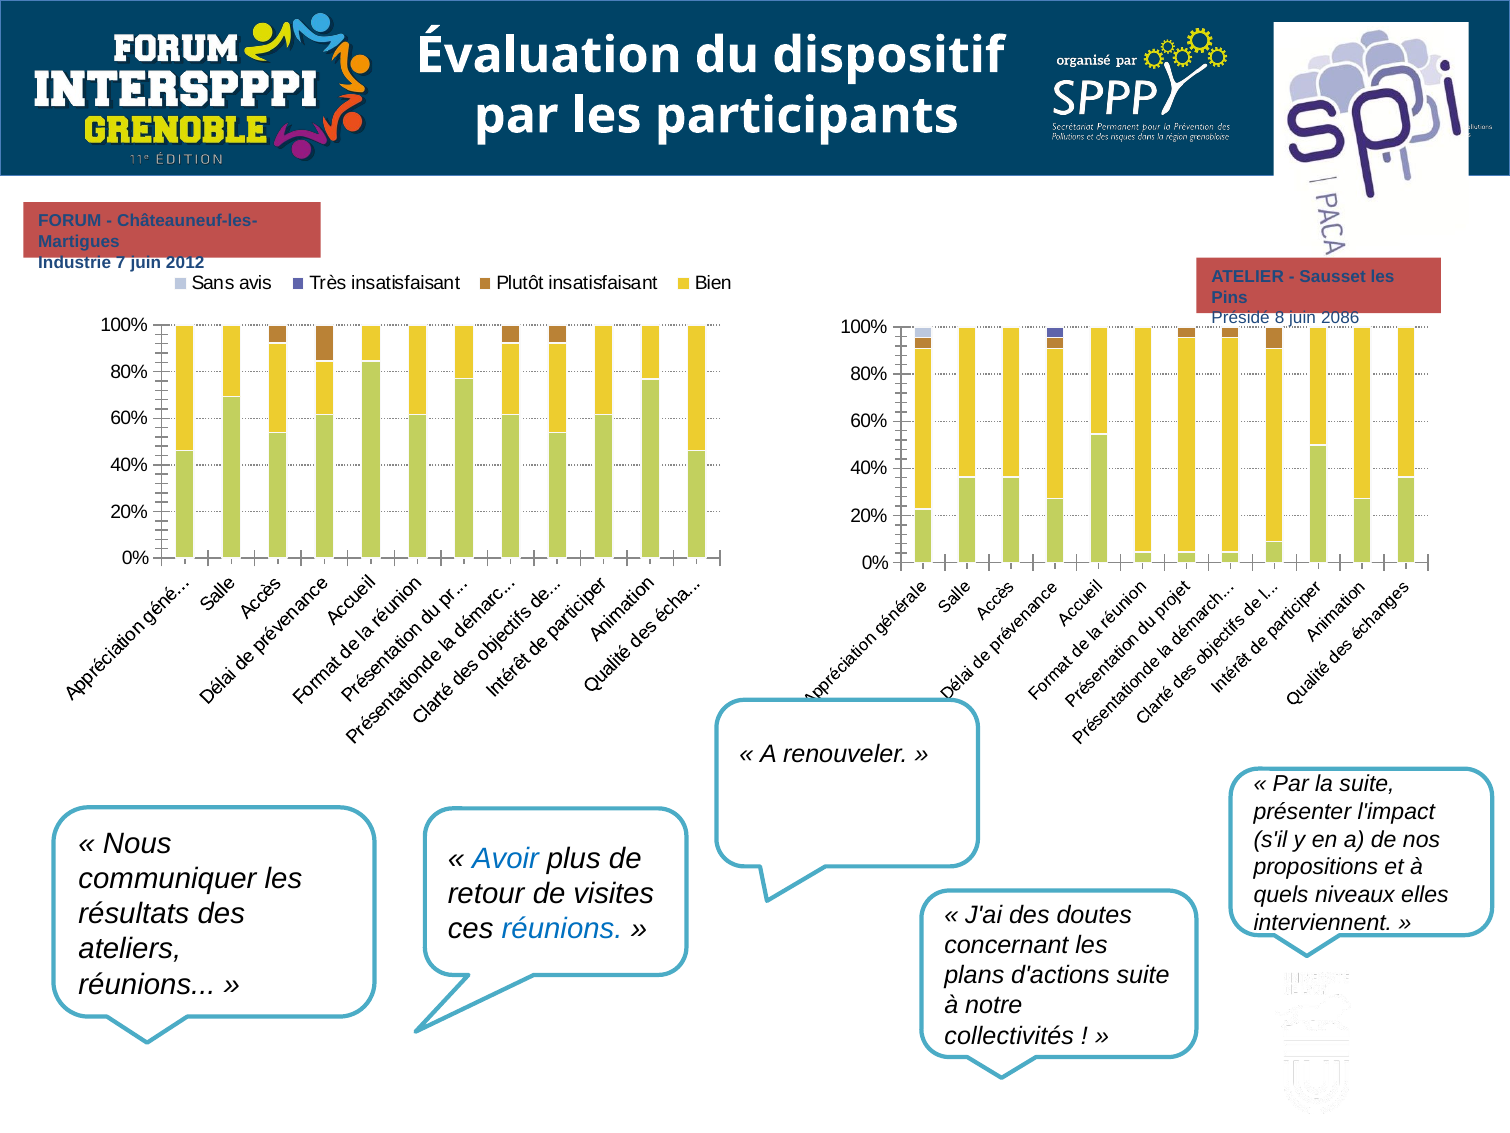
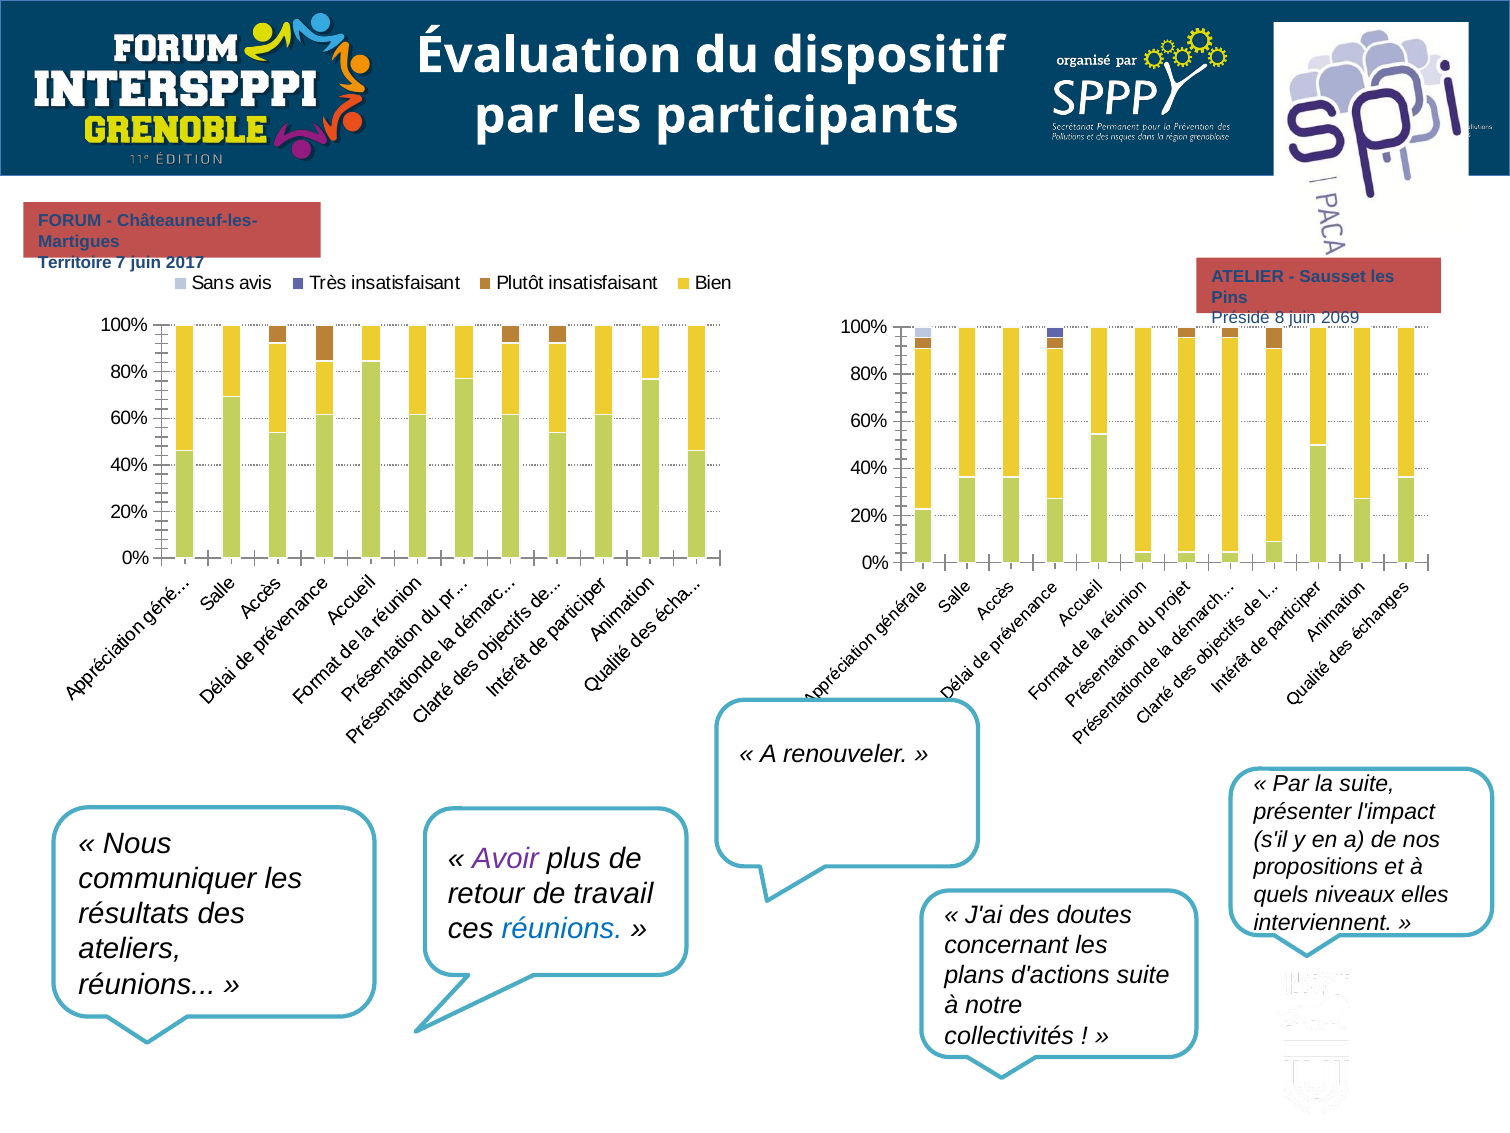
Industrie: Industrie -> Territoire
2012: 2012 -> 2017
2086: 2086 -> 2069
Avoir colour: blue -> purple
visites: visites -> travail
